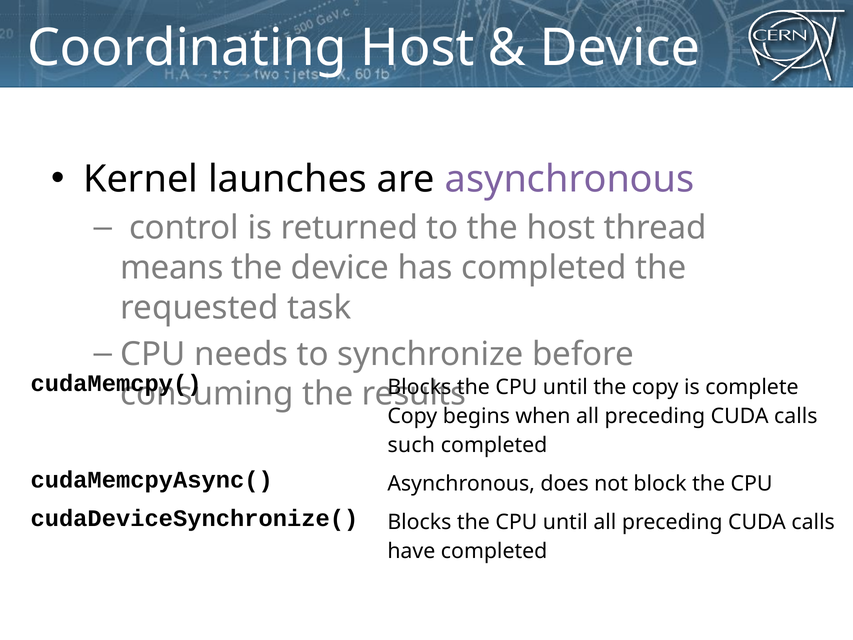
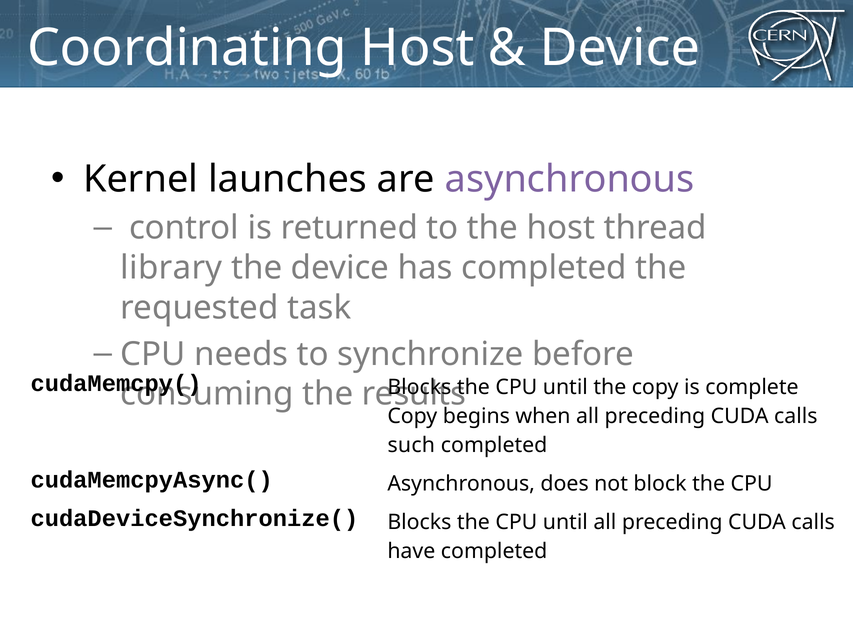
means: means -> library
